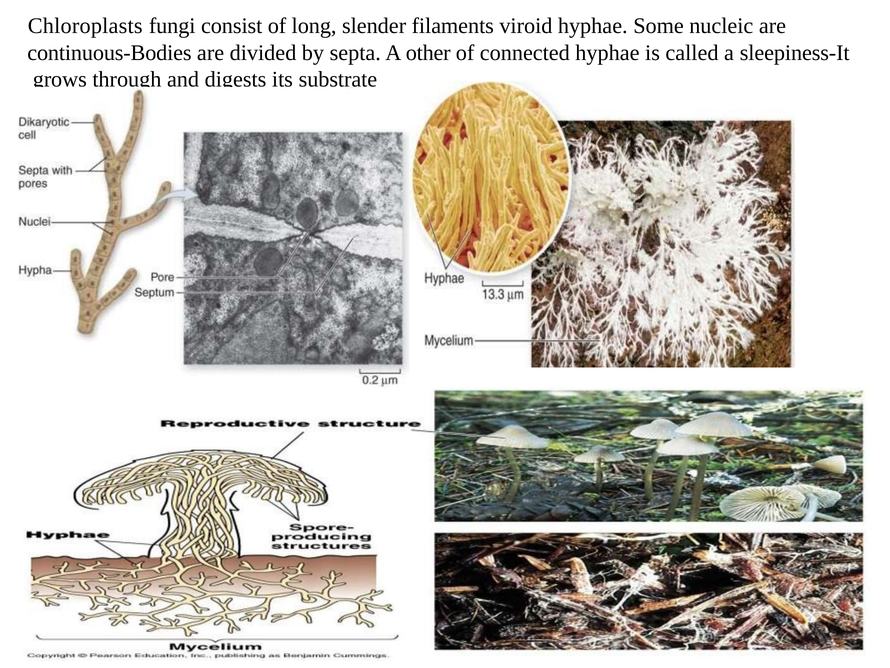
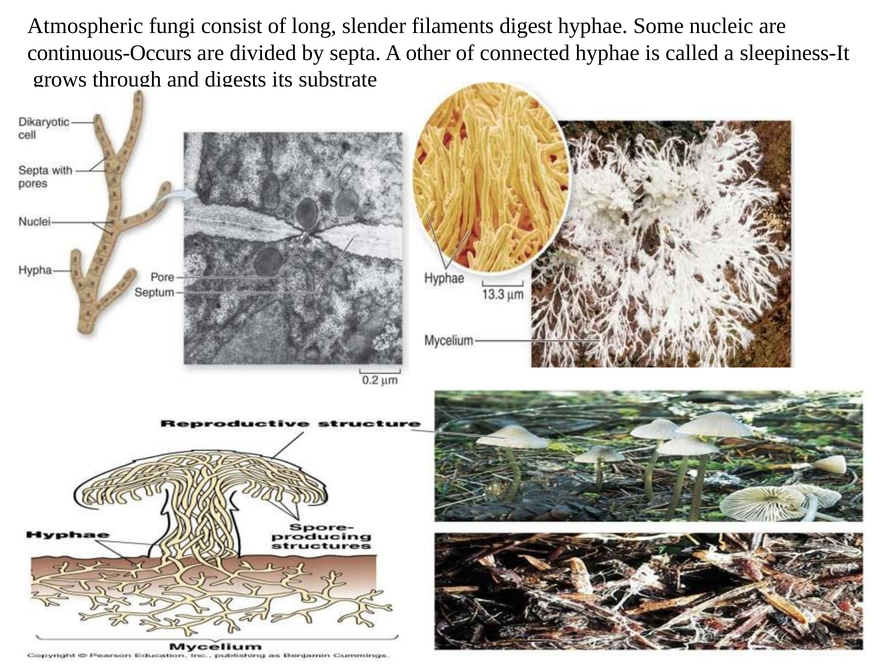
Chloroplasts: Chloroplasts -> Atmospheric
viroid: viroid -> digest
continuous-Bodies: continuous-Bodies -> continuous-Occurs
